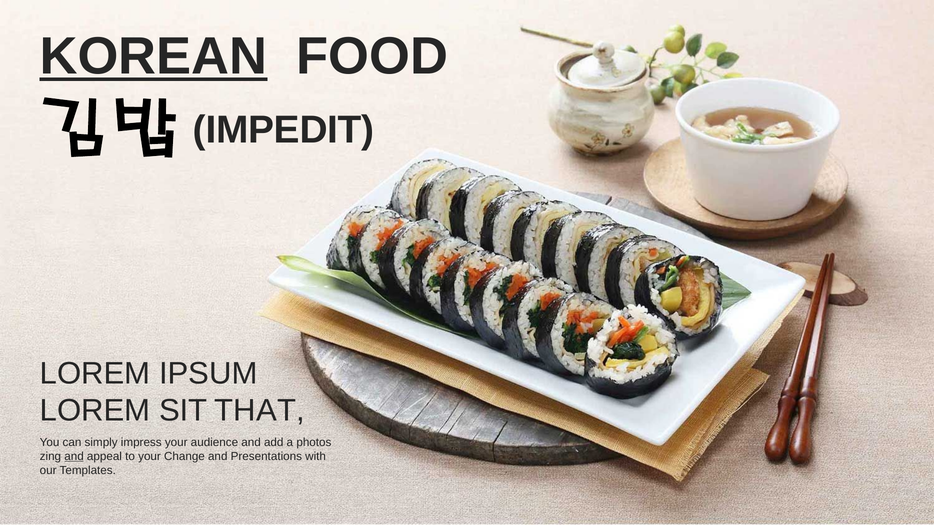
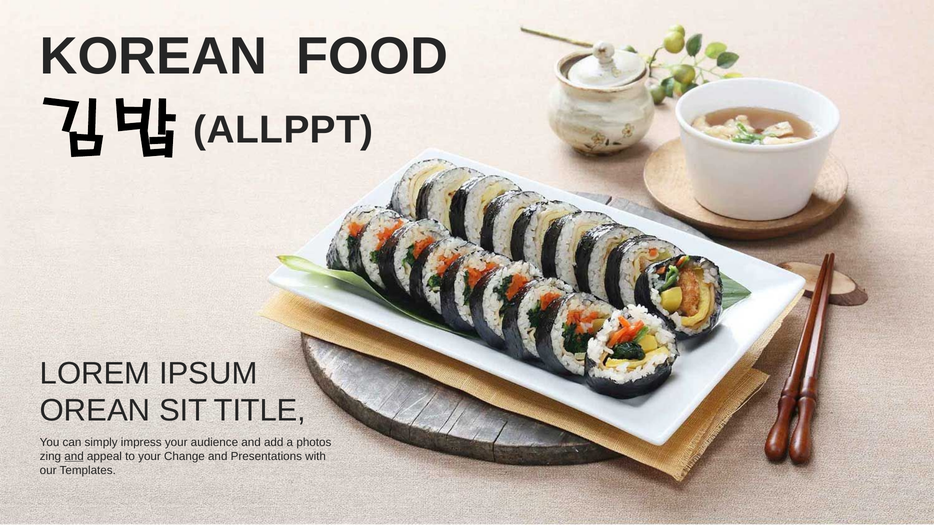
KOREAN underline: present -> none
IMPEDIT: IMPEDIT -> ALLPPT
LOREM at (95, 411): LOREM -> OREAN
THAT: THAT -> TITLE
